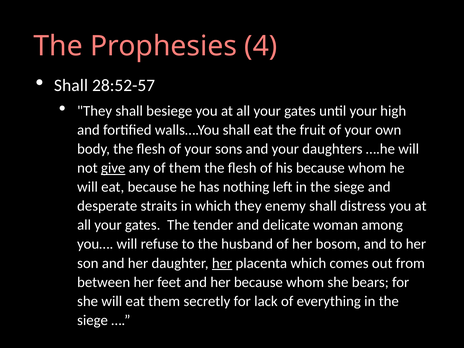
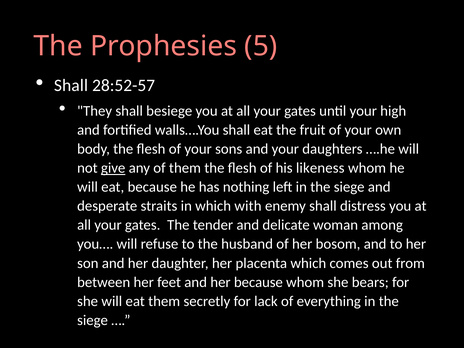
4: 4 -> 5
his because: because -> likeness
which they: they -> with
her at (222, 263) underline: present -> none
